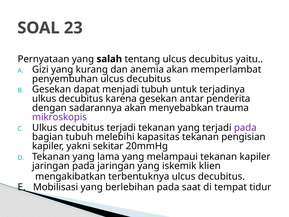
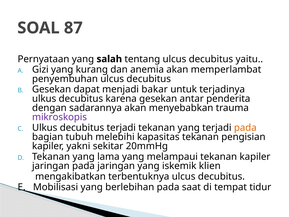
23: 23 -> 87
menjadi tubuh: tubuh -> bakar
pada at (245, 128) colour: purple -> orange
